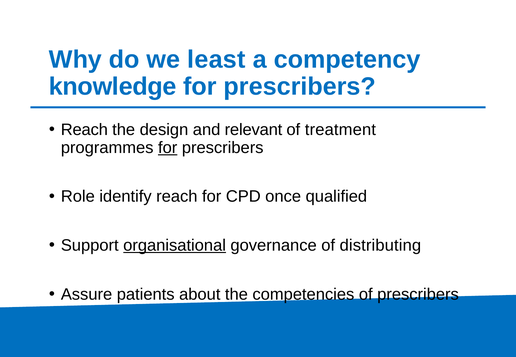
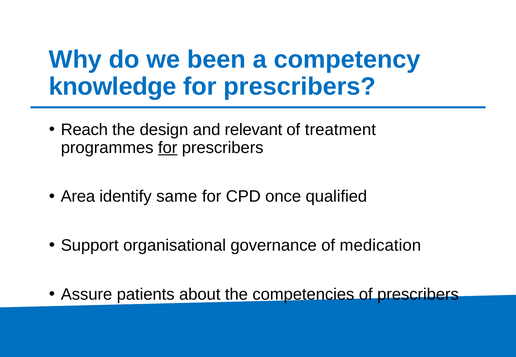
least: least -> been
Role: Role -> Area
identify reach: reach -> same
organisational underline: present -> none
distributing: distributing -> medication
